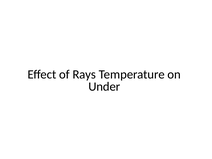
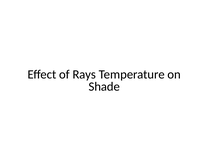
Under: Under -> Shade
